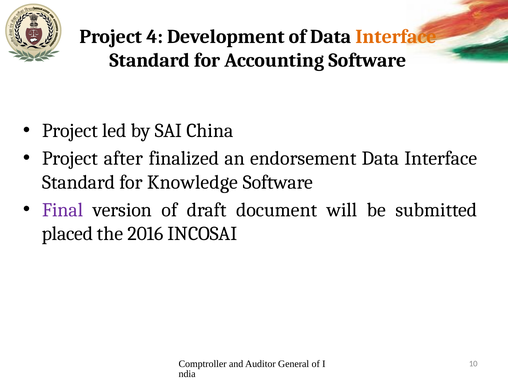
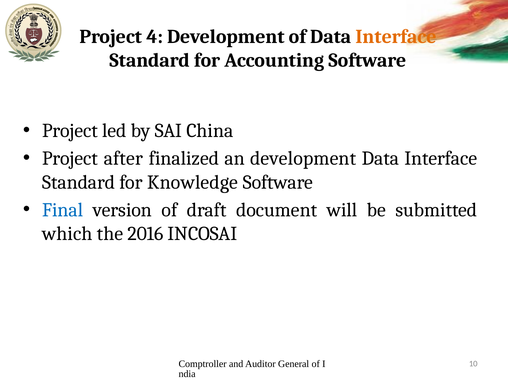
an endorsement: endorsement -> development
Final colour: purple -> blue
placed: placed -> which
